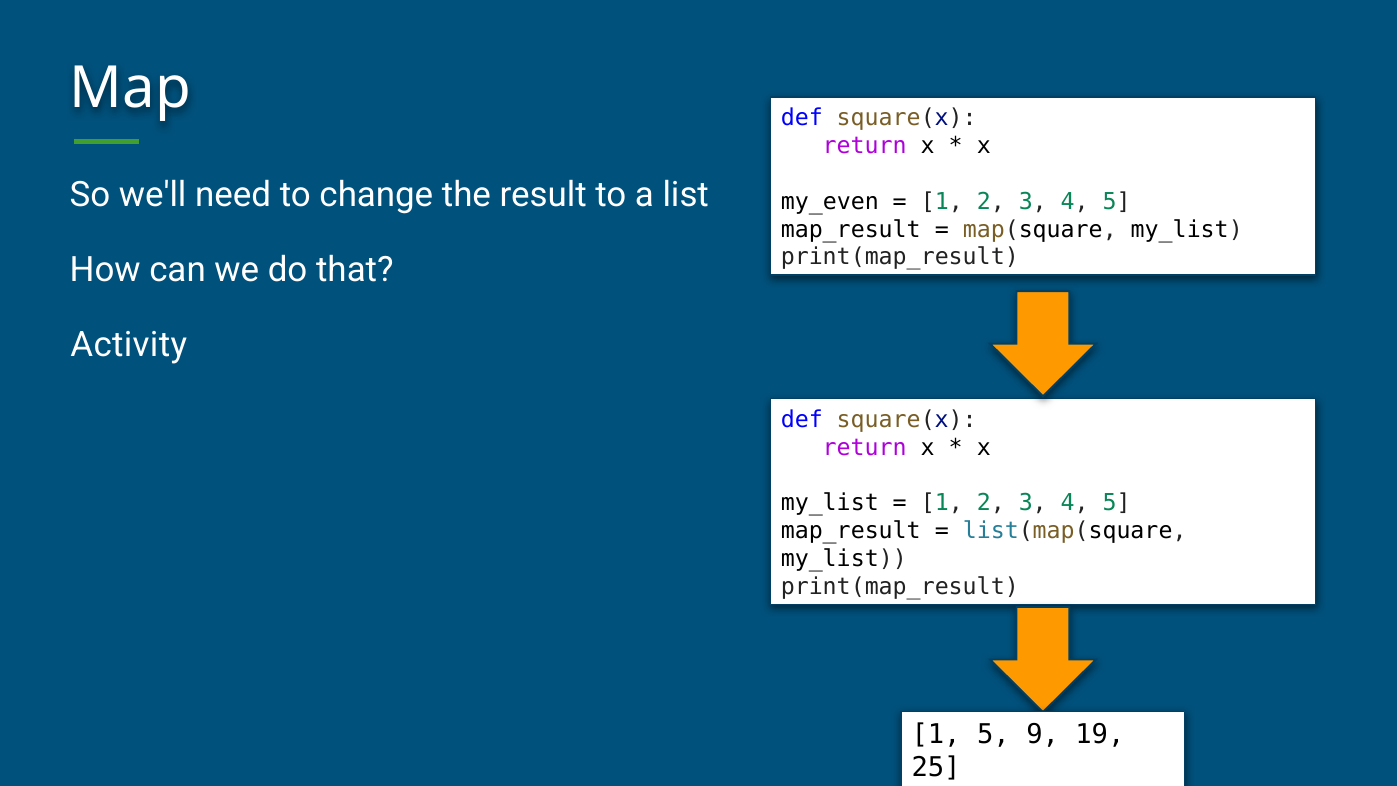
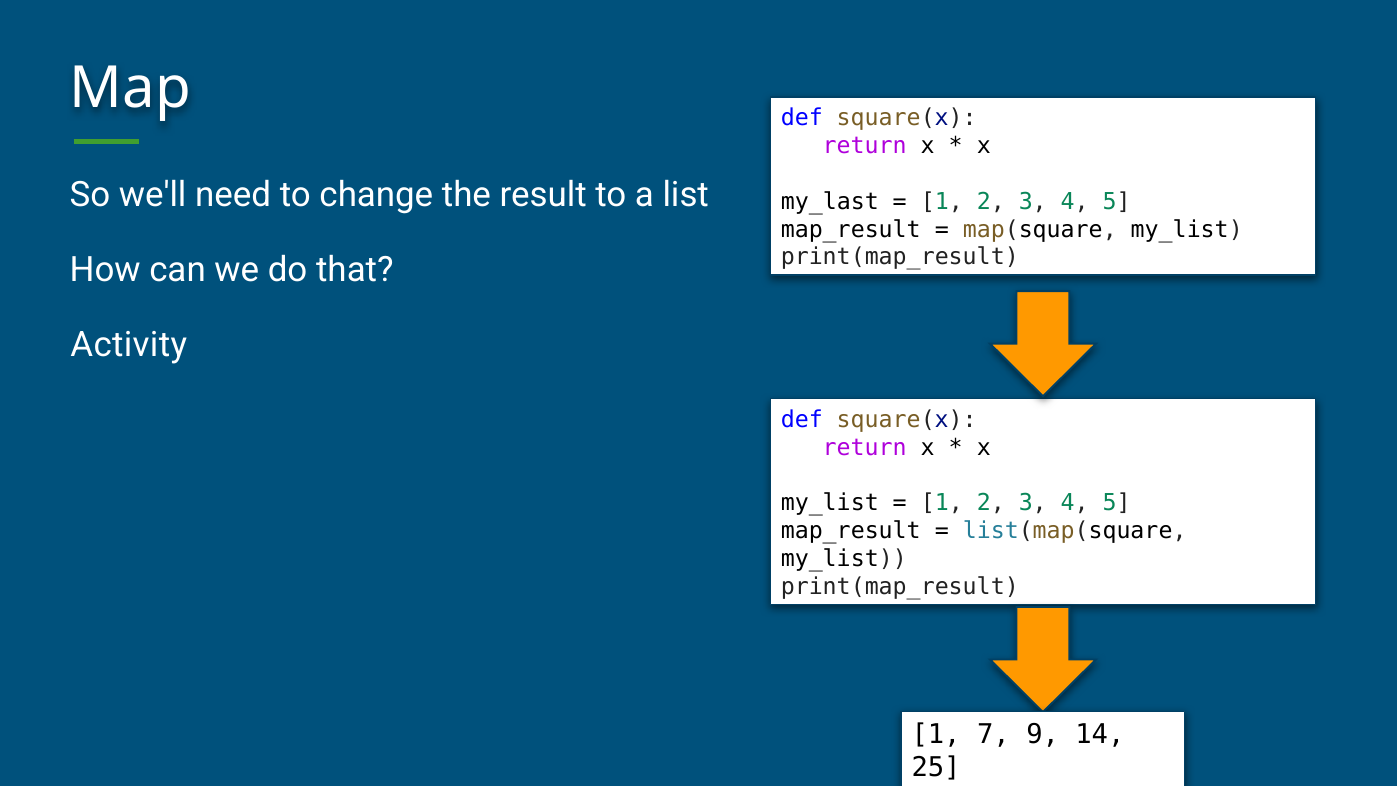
my_even: my_even -> my_last
1 5: 5 -> 7
19: 19 -> 14
